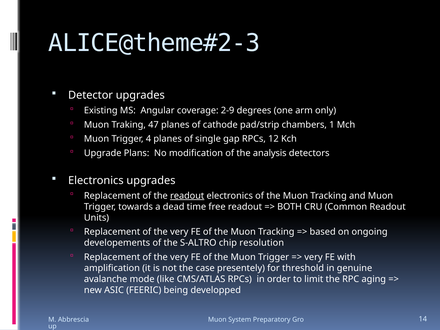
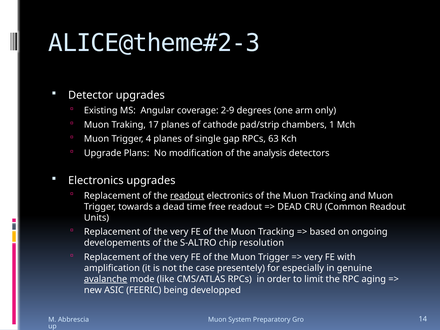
47: 47 -> 17
12: 12 -> 63
BOTH at (290, 207): BOTH -> DEAD
threshold: threshold -> especially
avalanche underline: none -> present
